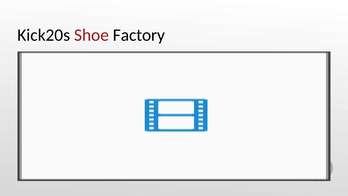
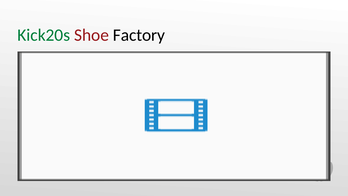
Kick20s colour: black -> green
